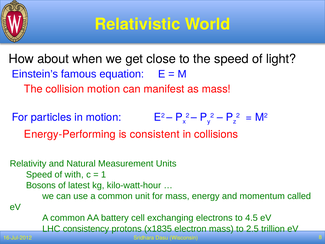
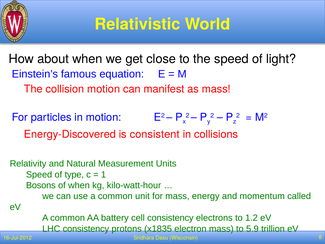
Energy-Performing: Energy-Performing -> Energy-Discovered
with: with -> type
of latest: latest -> when
cell exchanging: exchanging -> consistency
4.5: 4.5 -> 1.2
2.5: 2.5 -> 5.9
